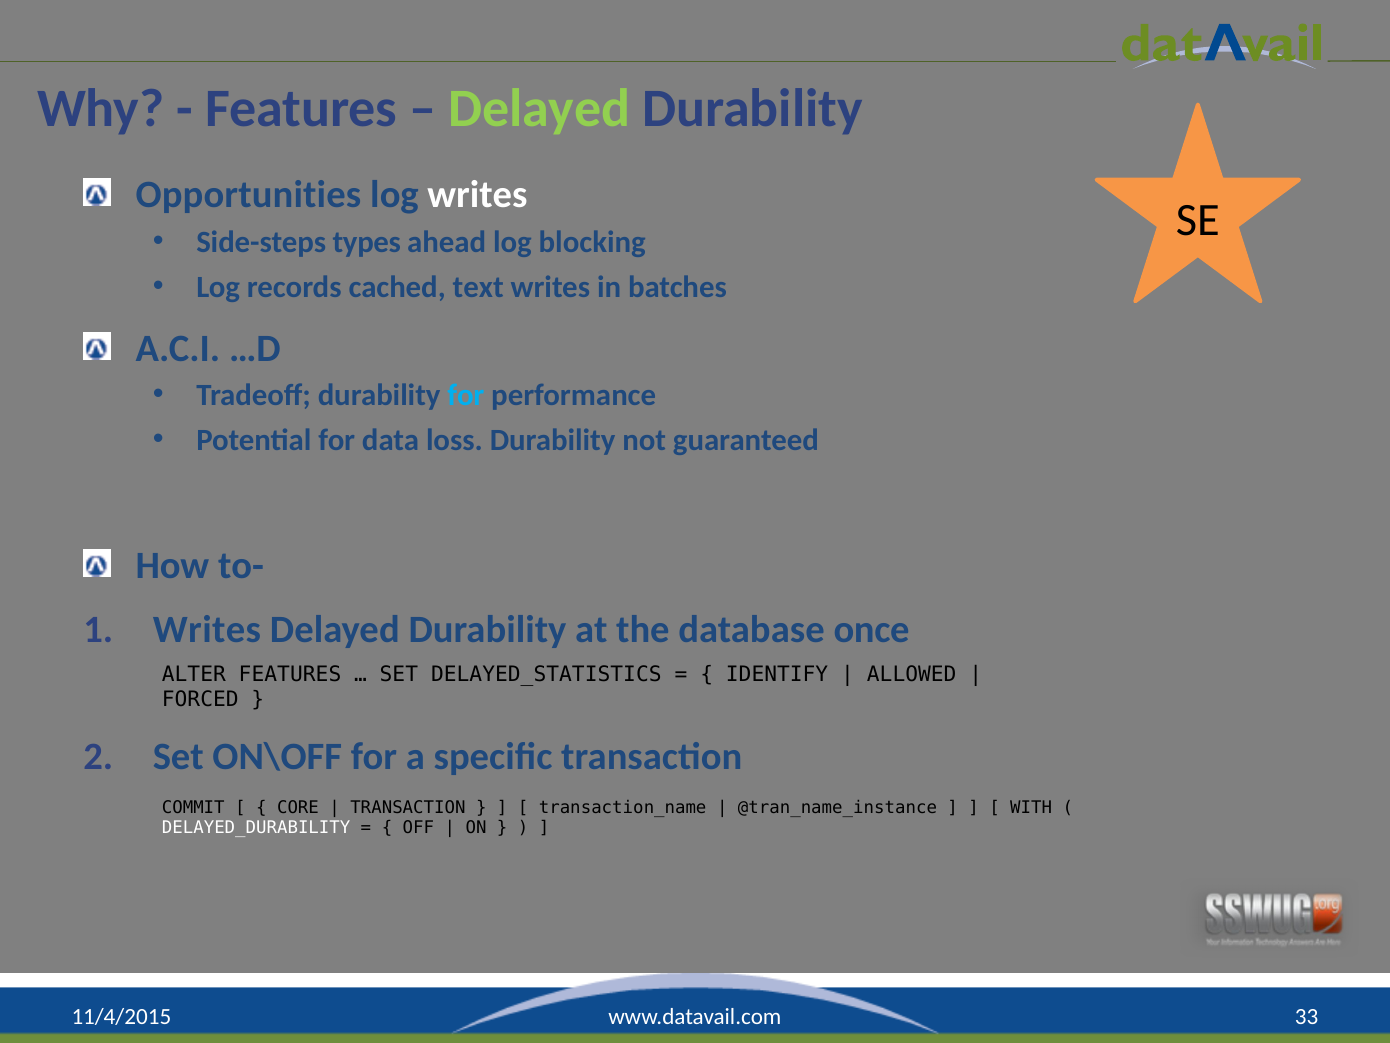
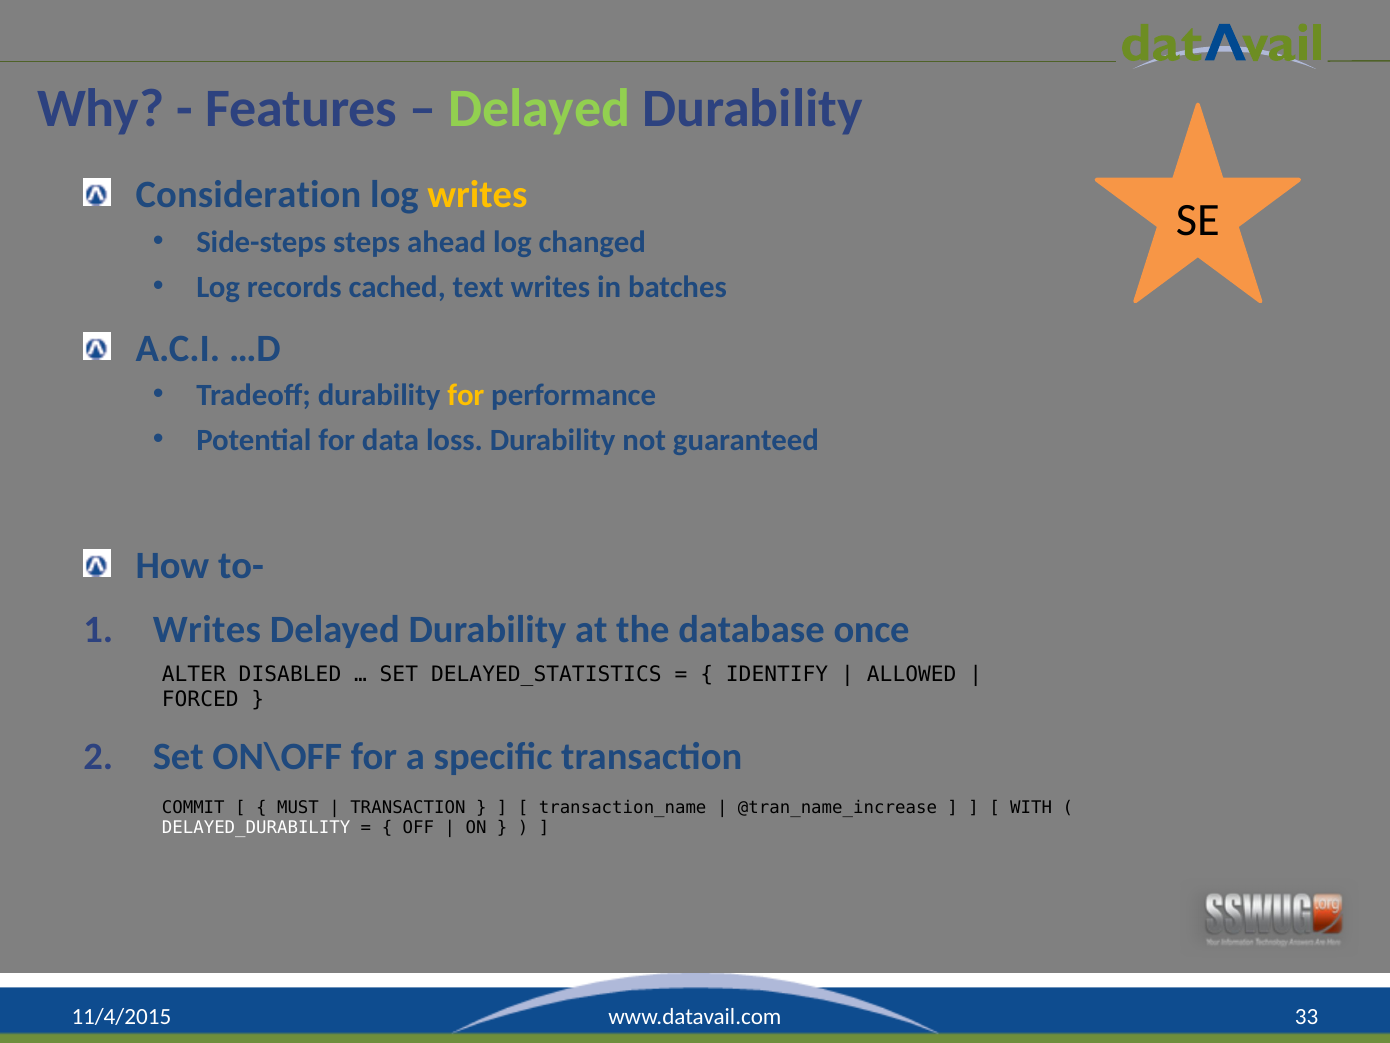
Opportunities: Opportunities -> Consideration
writes at (477, 195) colour: white -> yellow
types: types -> steps
blocking: blocking -> changed
for at (466, 395) colour: light blue -> yellow
ALTER FEATURES: FEATURES -> DISABLED
CORE: CORE -> MUST
@tran_name_instance: @tran_name_instance -> @tran_name_increase
